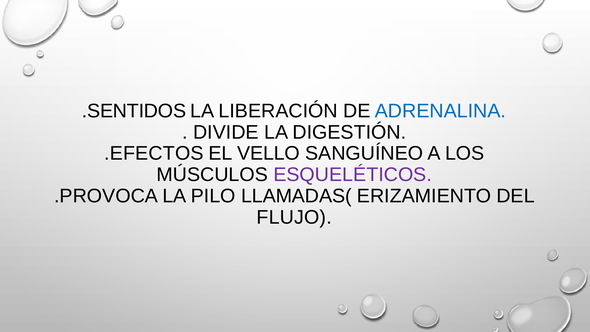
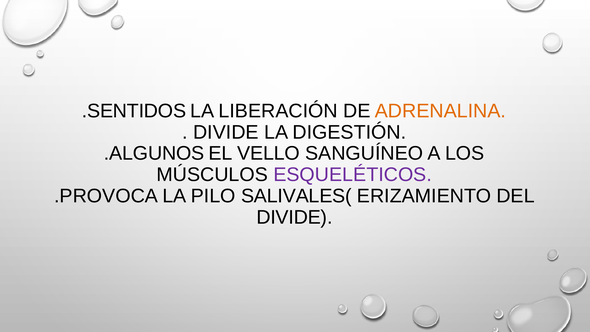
ADRENALINA colour: blue -> orange
.EFECTOS: .EFECTOS -> .ALGUNOS
LLAMADAS(: LLAMADAS( -> SALIVALES(
FLUJO at (294, 217): FLUJO -> DIVIDE
